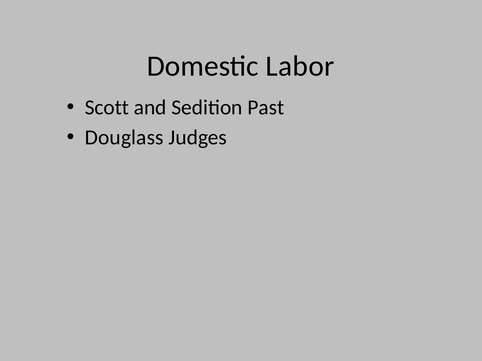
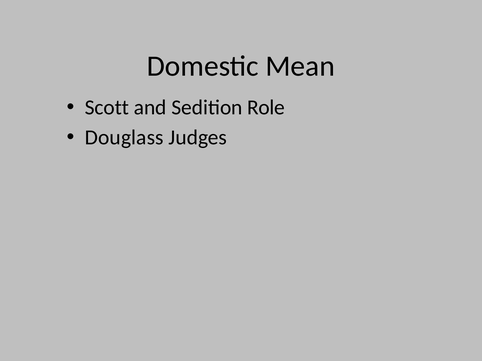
Labor: Labor -> Mean
Past: Past -> Role
